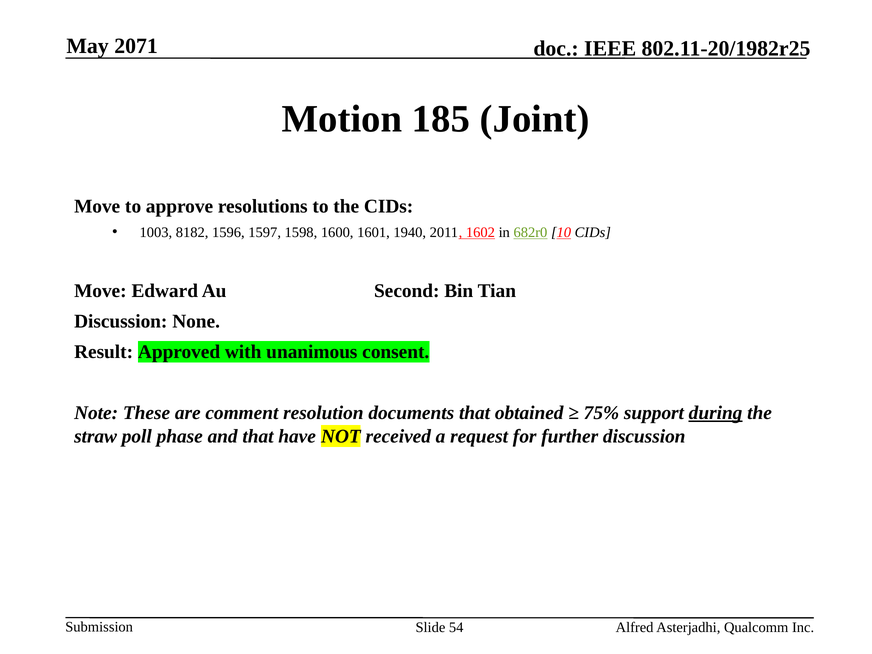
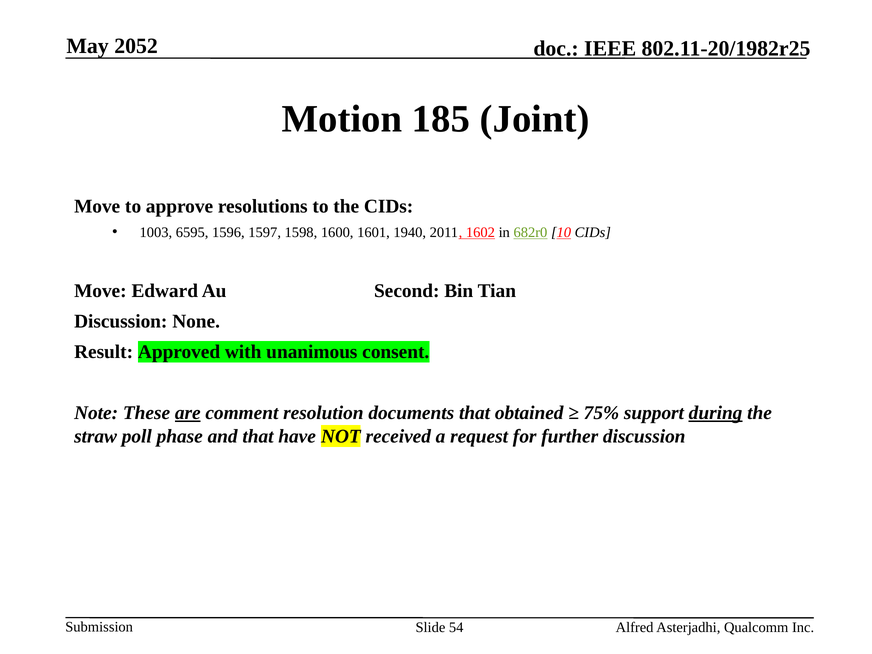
2071: 2071 -> 2052
8182: 8182 -> 6595
are underline: none -> present
